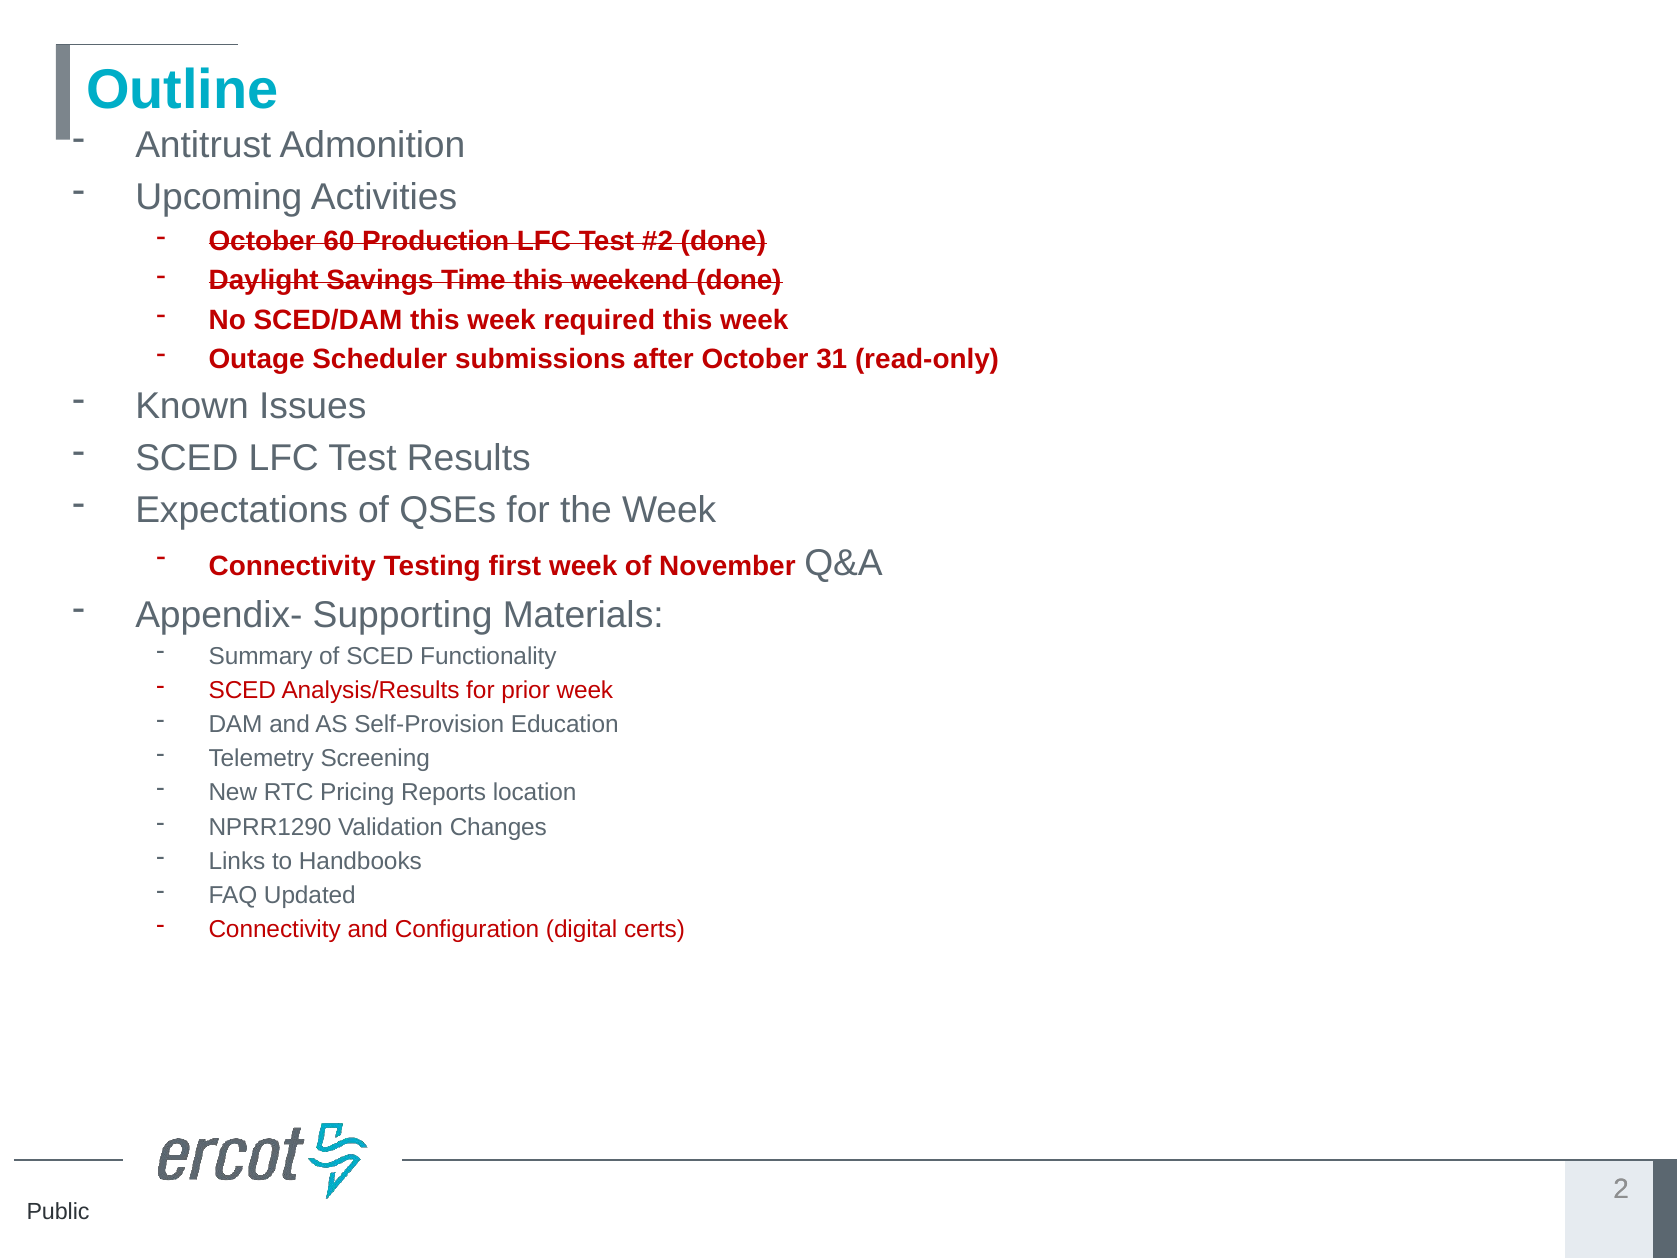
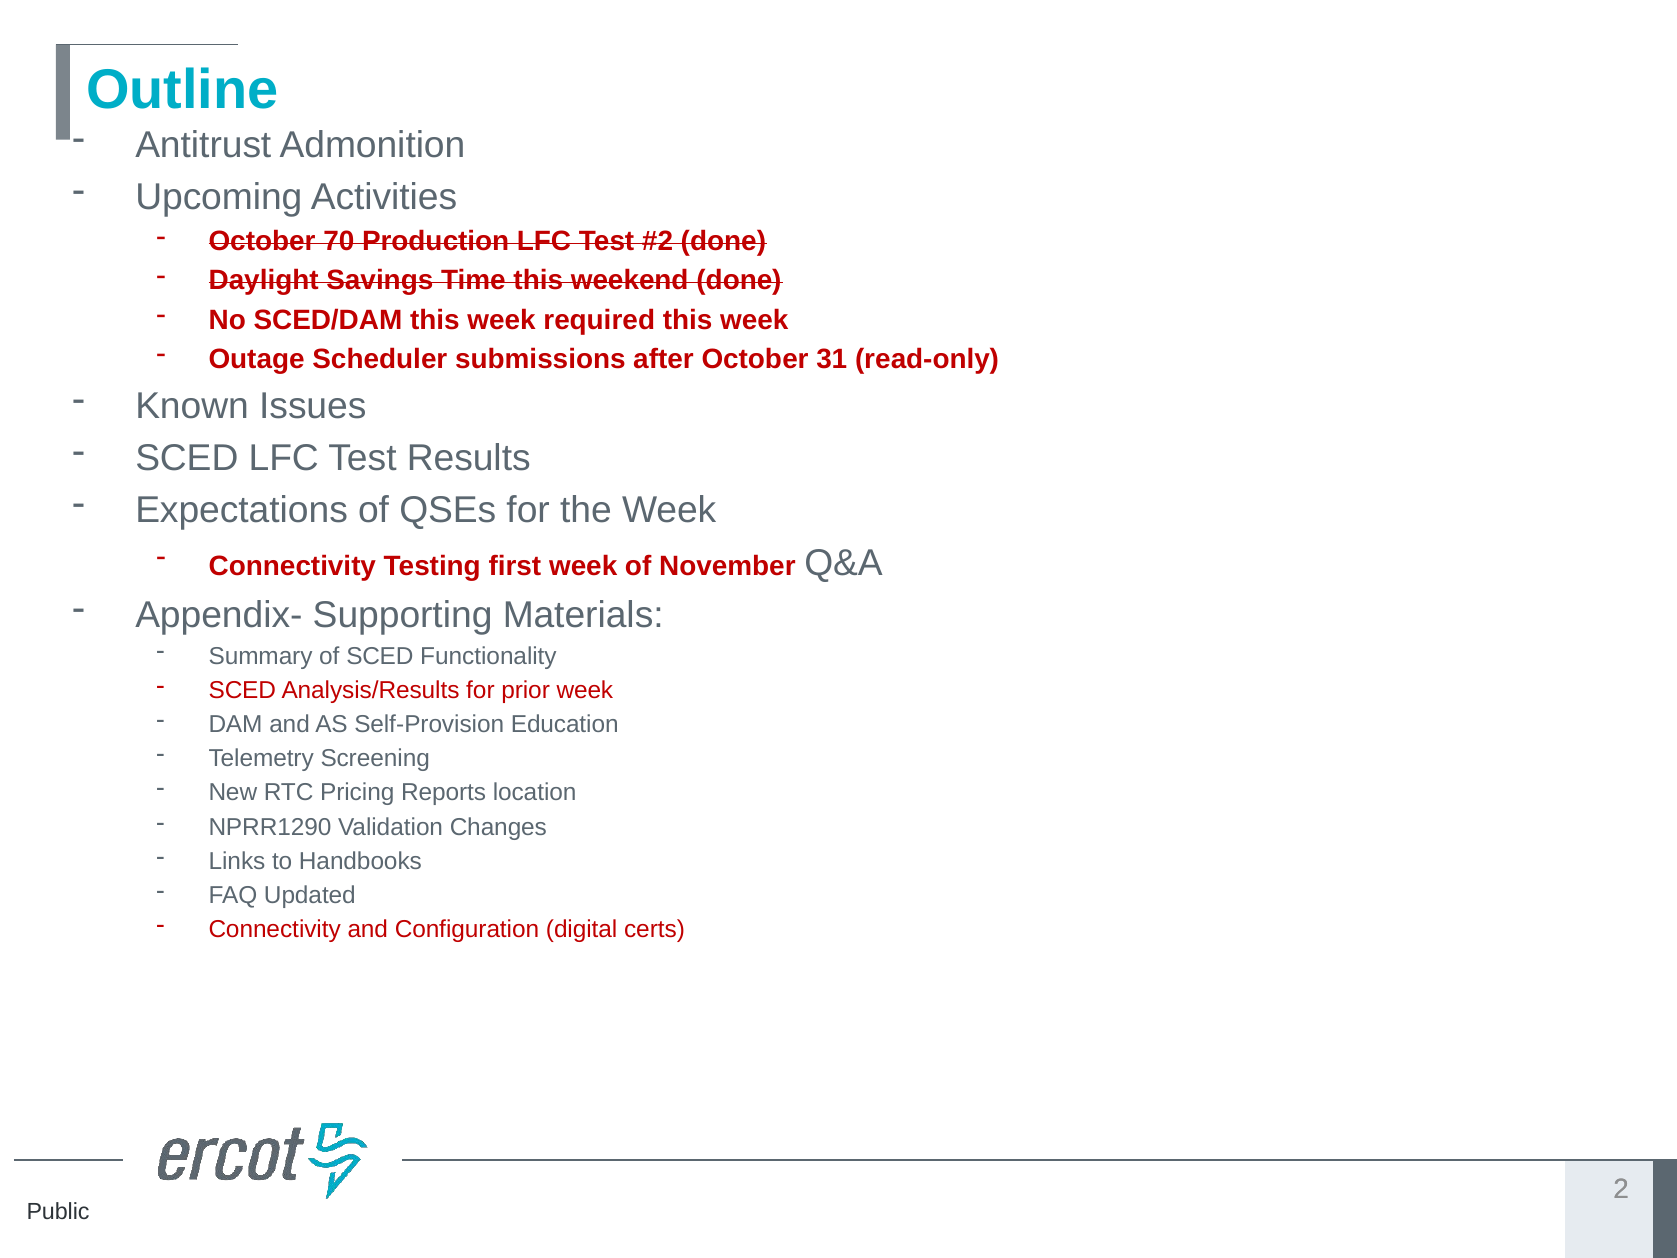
60: 60 -> 70
